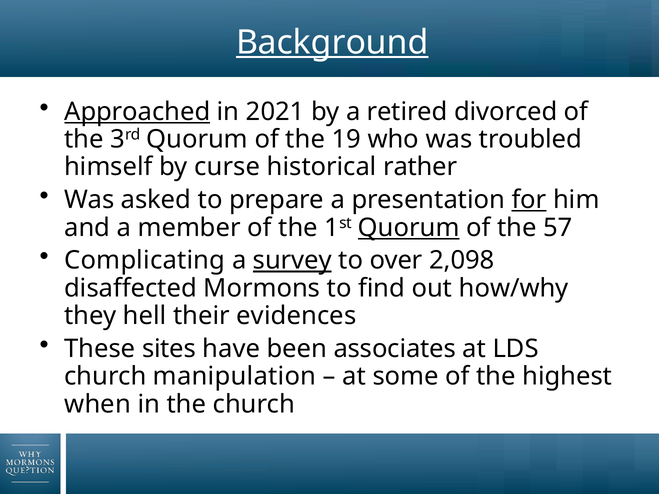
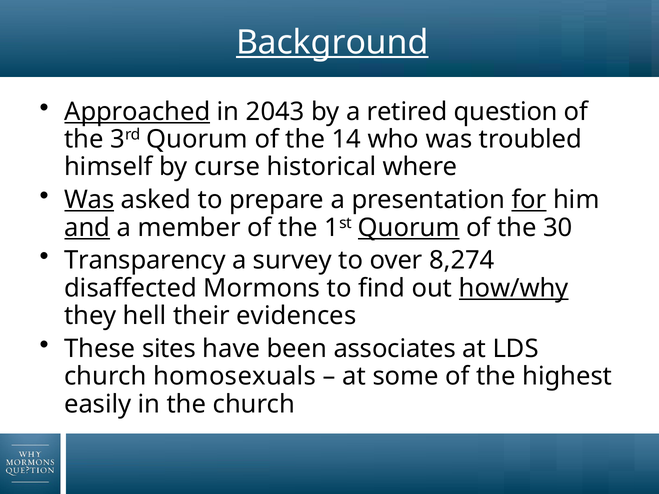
2021: 2021 -> 2043
divorced: divorced -> question
19: 19 -> 14
rather: rather -> where
Was at (89, 200) underline: none -> present
and underline: none -> present
57: 57 -> 30
Complicating: Complicating -> Transparency
survey underline: present -> none
2,098: 2,098 -> 8,274
how/why underline: none -> present
manipulation: manipulation -> homosexuals
when: when -> easily
